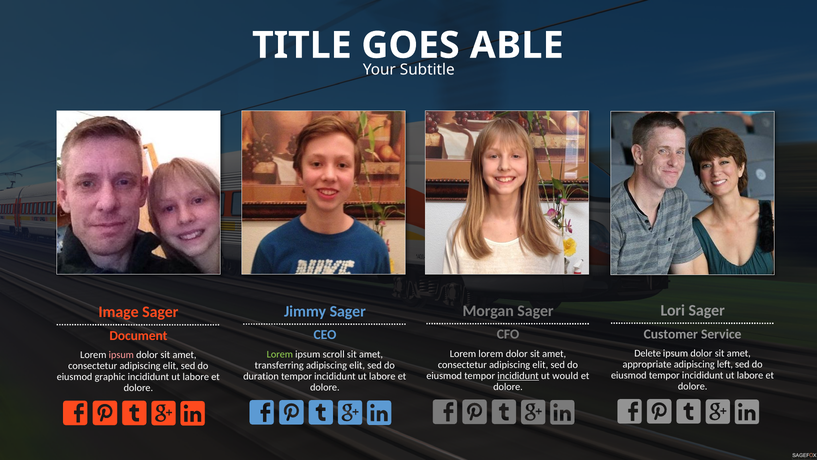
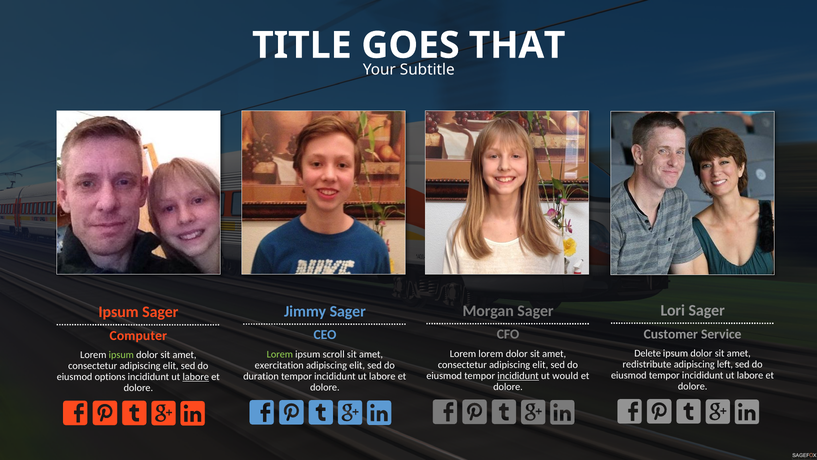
ABLE: ABLE -> THAT
Image at (119, 312): Image -> Ipsum
Document: Document -> Computer
ipsum at (121, 354) colour: pink -> light green
appropriate: appropriate -> redistribute
transferring: transferring -> exercitation
graphic: graphic -> options
labore at (196, 377) underline: none -> present
